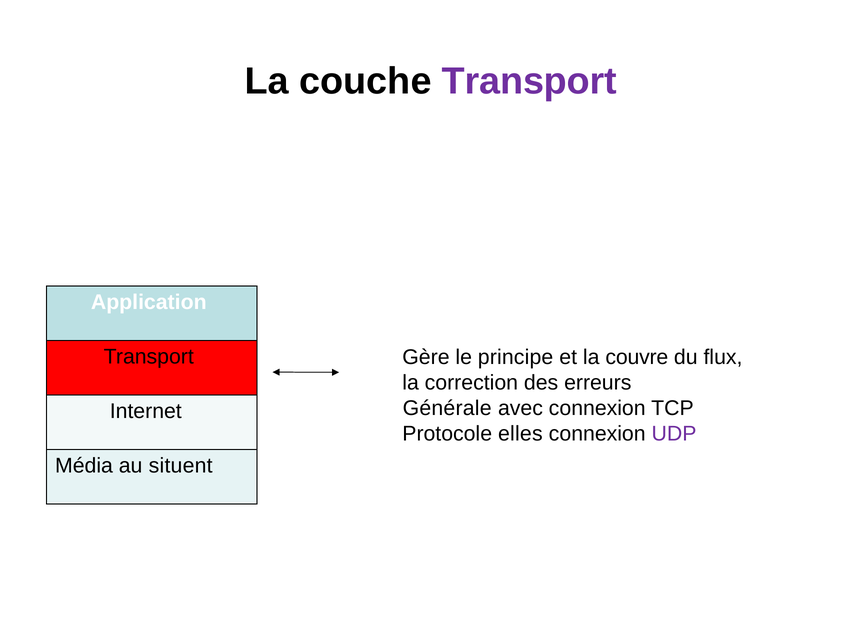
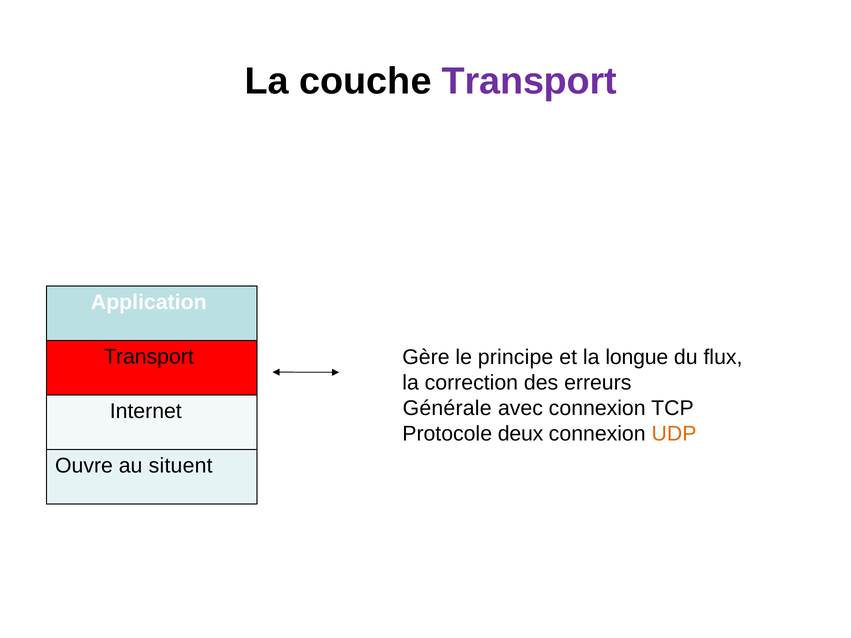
couvre: couvre -> longue
elles: elles -> deux
UDP colour: purple -> orange
Média: Média -> Ouvre
